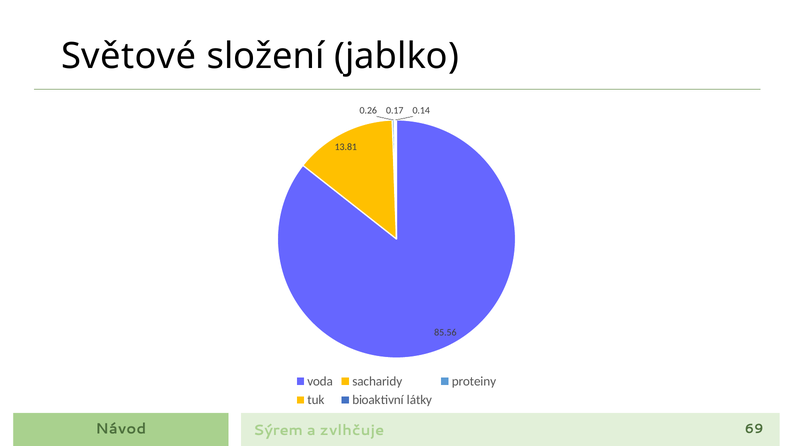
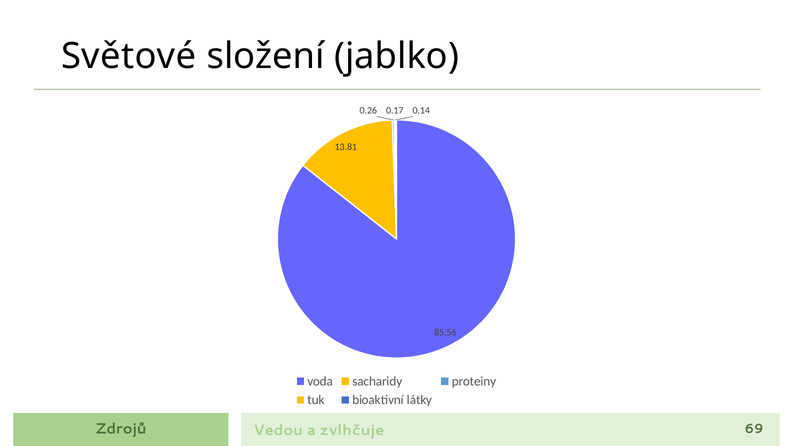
Návod: Návod -> Zdrojů
Sýrem: Sýrem -> Vedou
